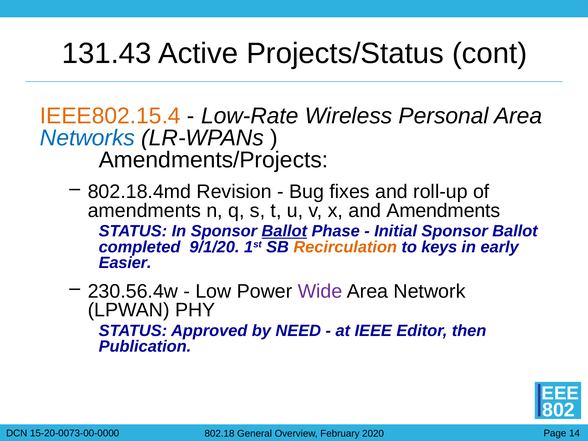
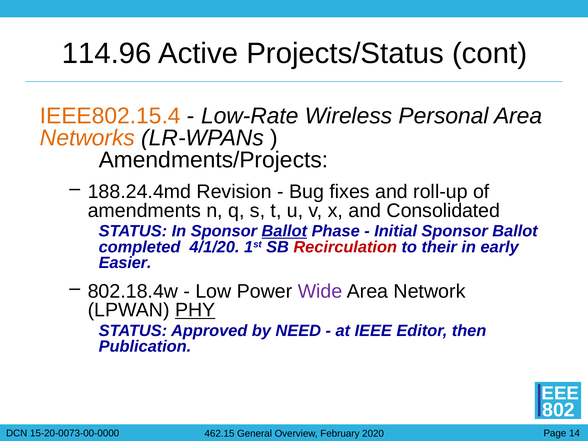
131.43: 131.43 -> 114.96
Networks colour: blue -> orange
802.18.4md: 802.18.4md -> 188.24.4md
and Amendments: Amendments -> Consolidated
9/1/20: 9/1/20 -> 4/1/20
Recirculation colour: orange -> red
keys: keys -> their
230.56.4w: 230.56.4w -> 802.18.4w
PHY underline: none -> present
802.18: 802.18 -> 462.15
